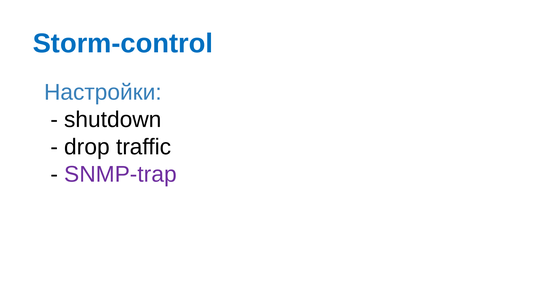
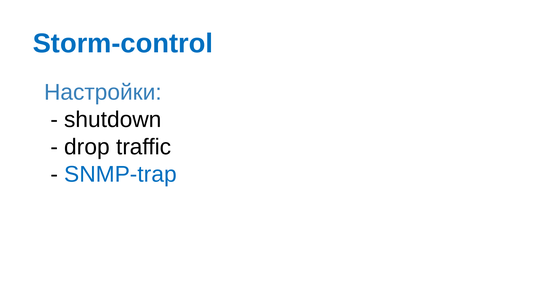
SNMP-trap colour: purple -> blue
